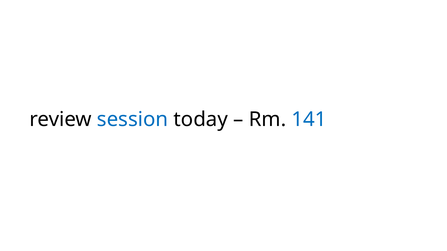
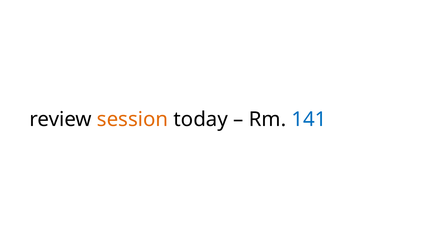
session colour: blue -> orange
